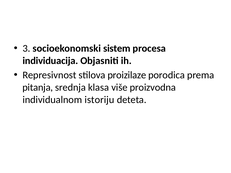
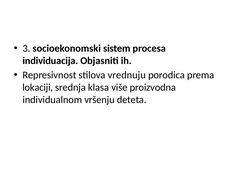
proizilaze: proizilaze -> vrednuju
pitanja: pitanja -> lokaciji
istoriju: istoriju -> vršenju
